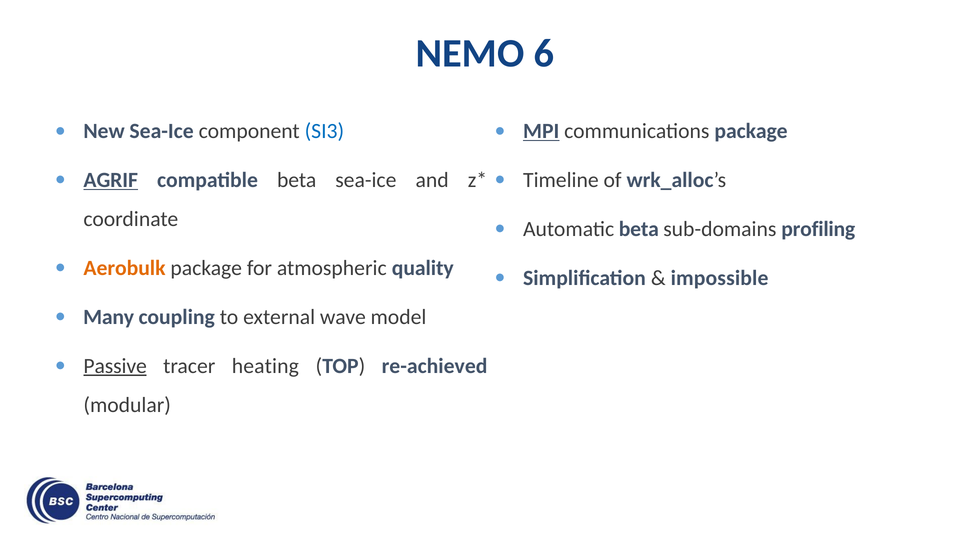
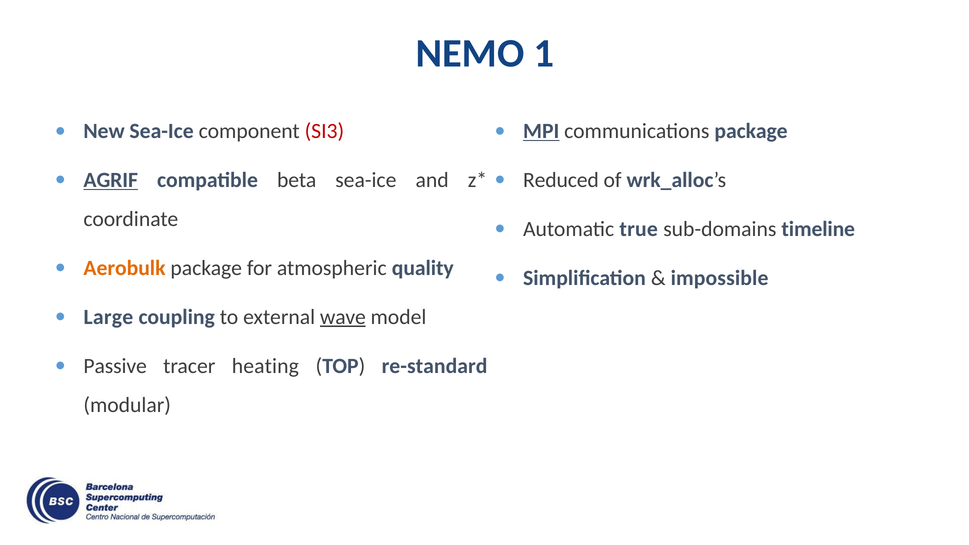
6: 6 -> 1
SI3 colour: blue -> red
Timeline: Timeline -> Reduced
Automatic beta: beta -> true
profiling: profiling -> timeline
Many: Many -> Large
wave underline: none -> present
Passive underline: present -> none
re-achieved: re-achieved -> re-standard
